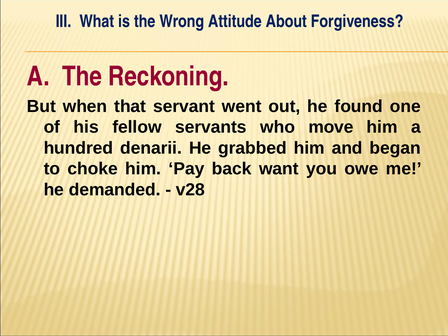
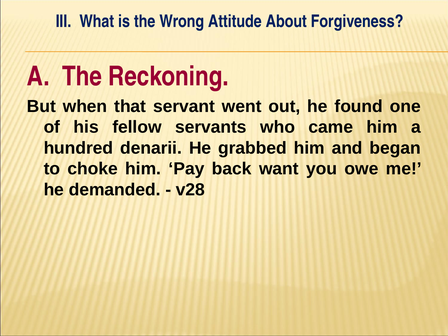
move: move -> came
